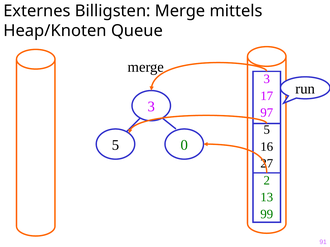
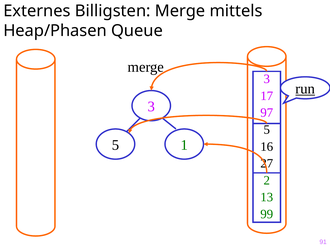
Heap/Knoten: Heap/Knoten -> Heap/Phasen
run underline: none -> present
0: 0 -> 1
